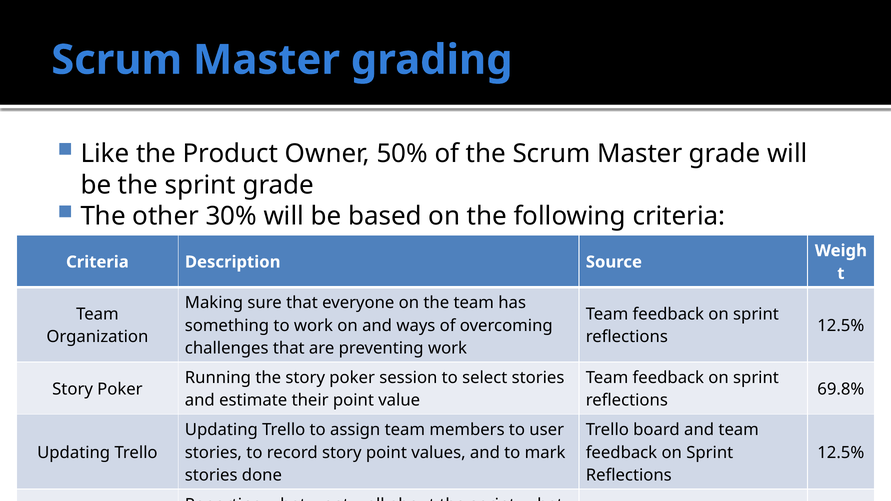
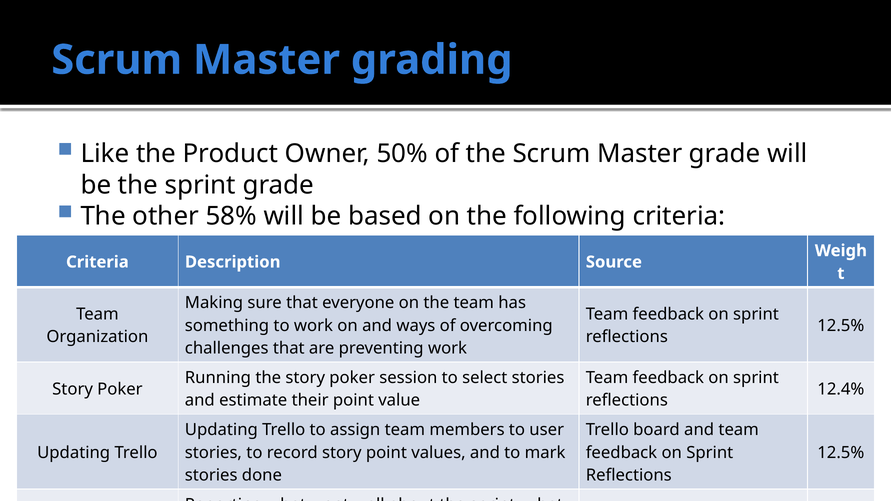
30%: 30% -> 58%
69.8%: 69.8% -> 12.4%
